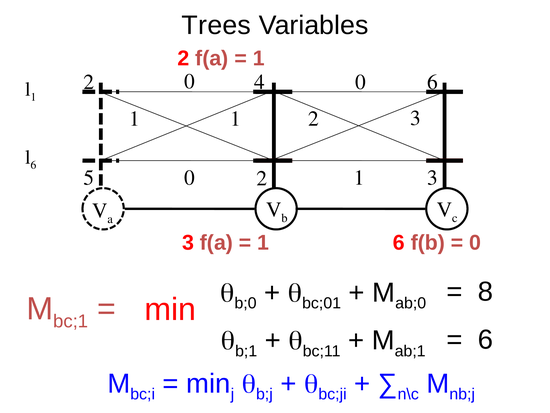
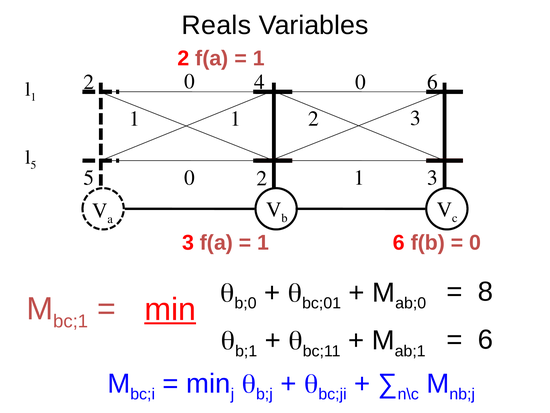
Trees: Trees -> Reals
6 at (33, 165): 6 -> 5
min at (170, 309) underline: none -> present
